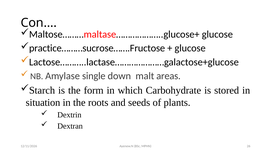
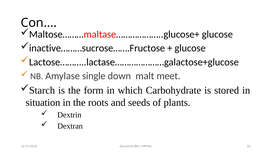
practice………sucrose…….Fructose: practice………sucrose…….Fructose -> inactive………sucrose…….Fructose
areas: areas -> meet
